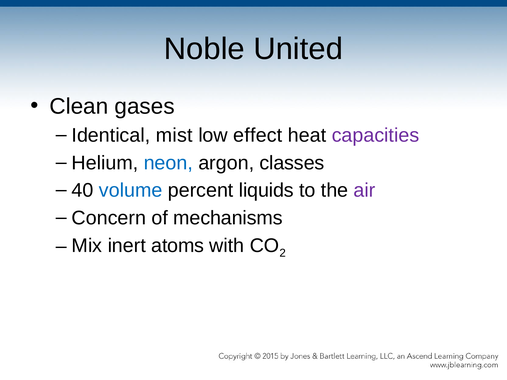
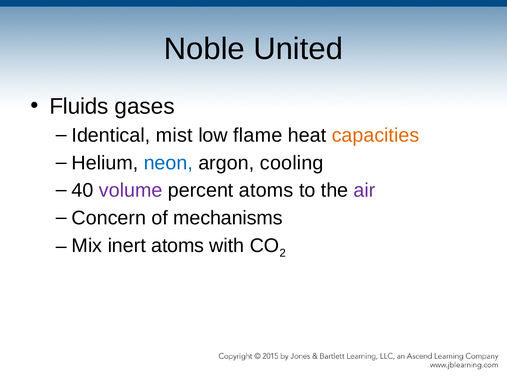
Clean: Clean -> Fluids
effect: effect -> flame
capacities colour: purple -> orange
classes: classes -> cooling
volume colour: blue -> purple
percent liquids: liquids -> atoms
